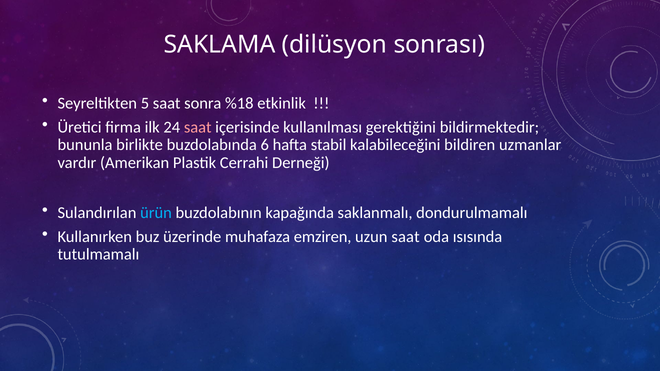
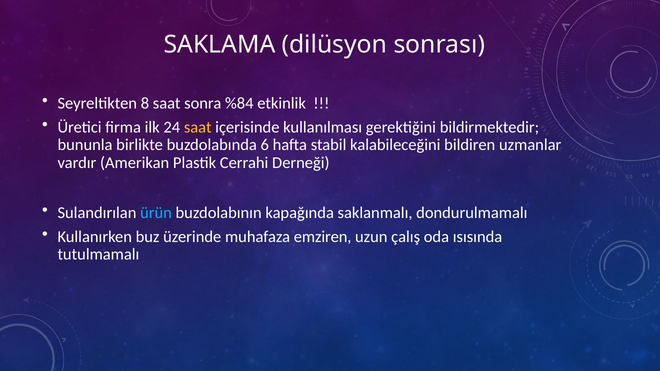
5: 5 -> 8
%18: %18 -> %84
saat at (198, 127) colour: pink -> yellow
uzun saat: saat -> çalış
